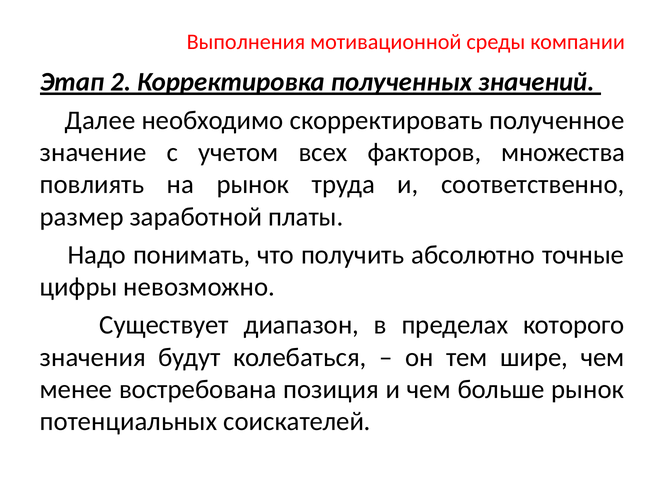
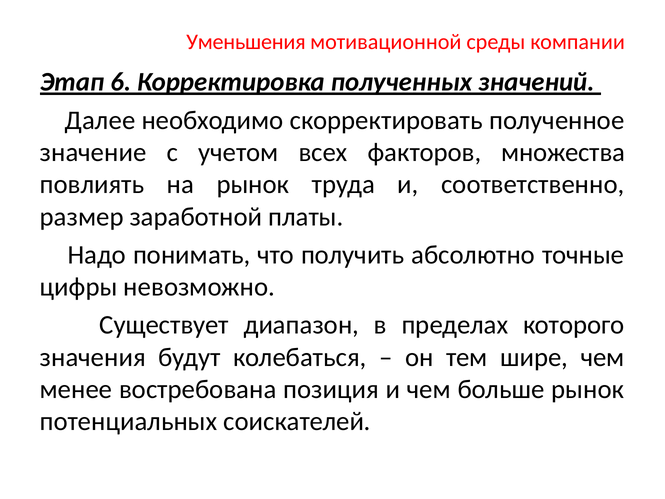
Выполнения: Выполнения -> Уменьшения
2: 2 -> 6
